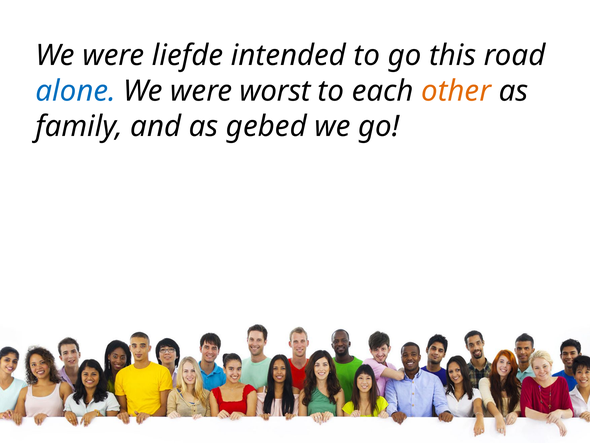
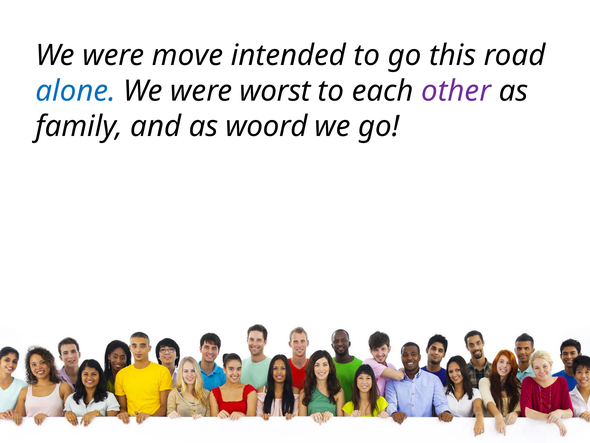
liefde: liefde -> move
other colour: orange -> purple
gebed: gebed -> woord
